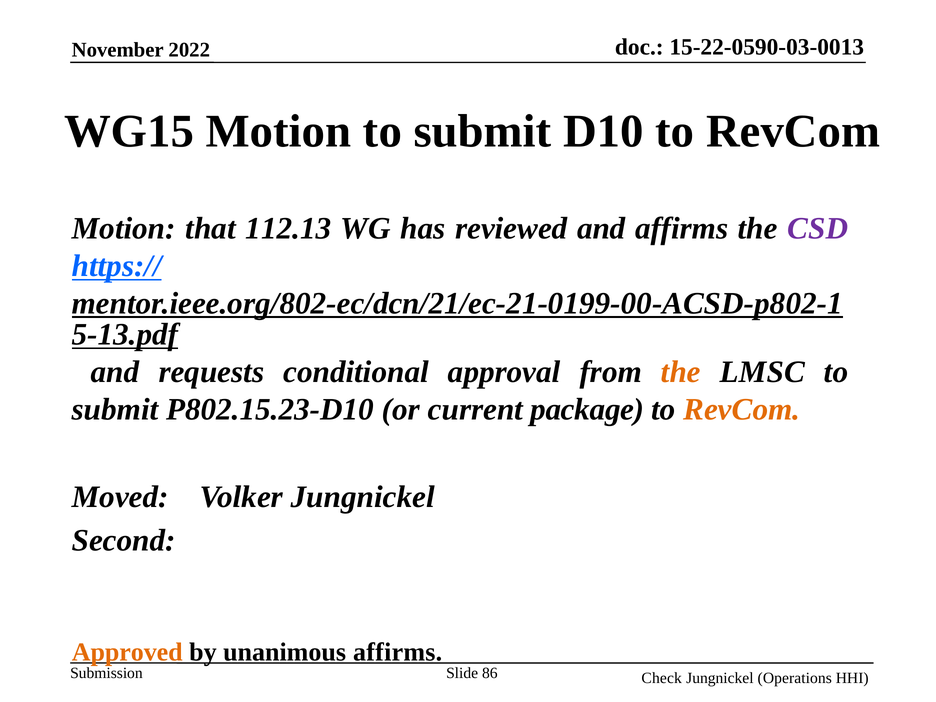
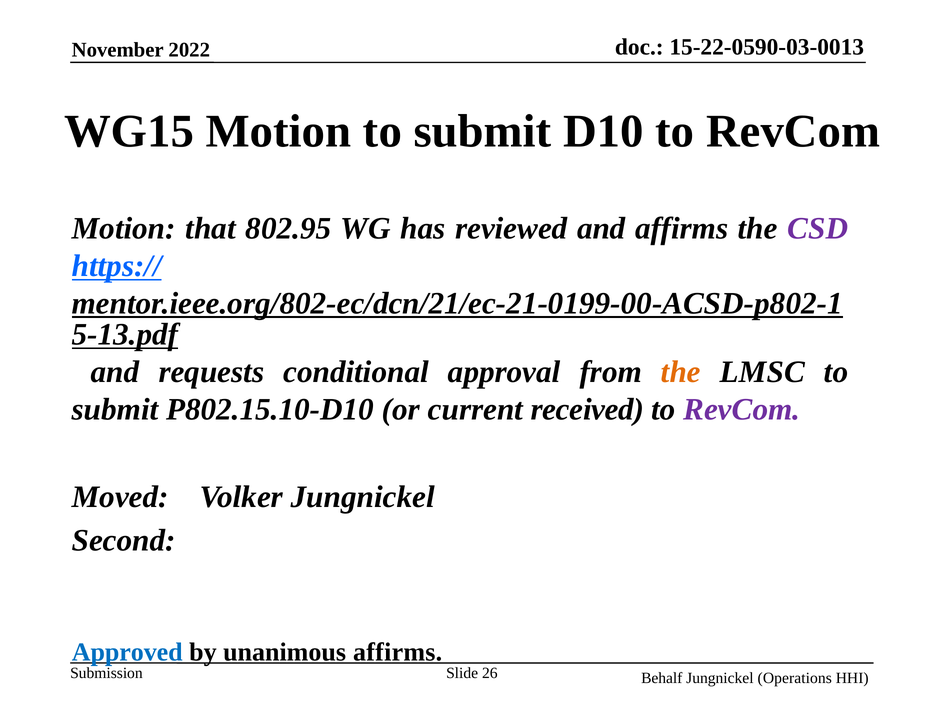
112.13: 112.13 -> 802.95
P802.15.23-D10: P802.15.23-D10 -> P802.15.10-D10
package: package -> received
RevCom at (742, 409) colour: orange -> purple
Approved colour: orange -> blue
86: 86 -> 26
Check: Check -> Behalf
